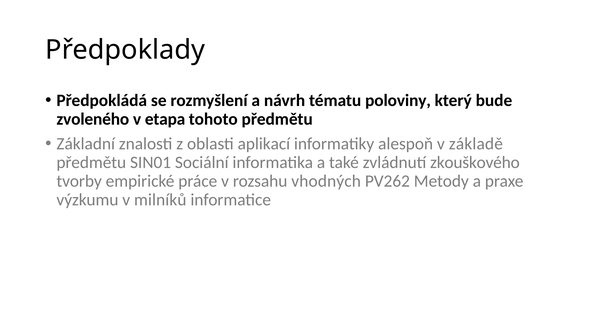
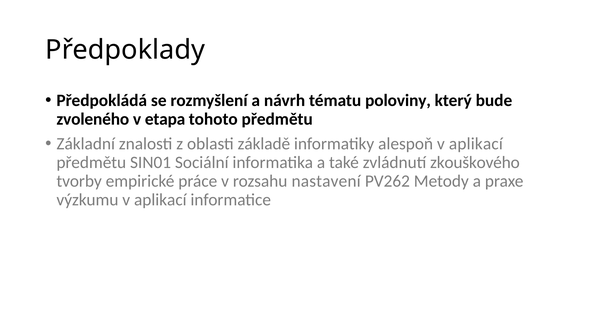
aplikací: aplikací -> základě
alespoň v základě: základě -> aplikací
vhodných: vhodných -> nastavení
výzkumu v milníků: milníků -> aplikací
